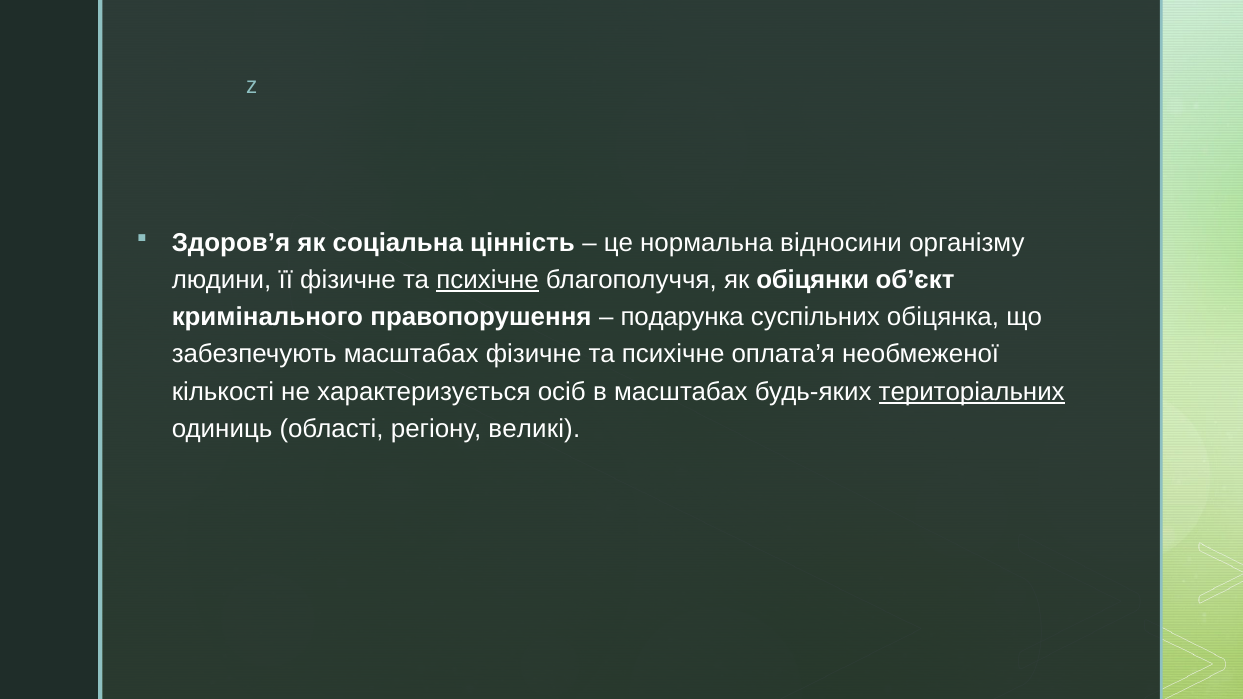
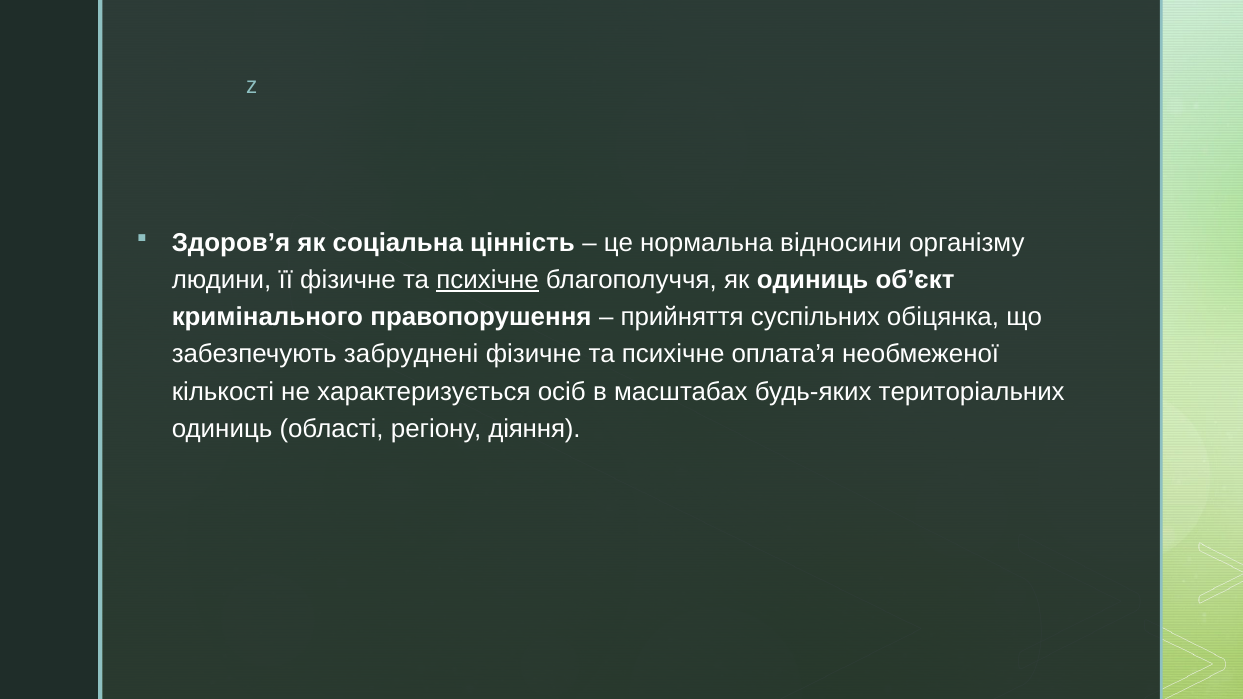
як обіцянки: обіцянки -> одиниць
подарунка: подарунка -> прийняття
забезпечують масштабах: масштабах -> забруднені
територіальних underline: present -> none
великі: великі -> діяння
